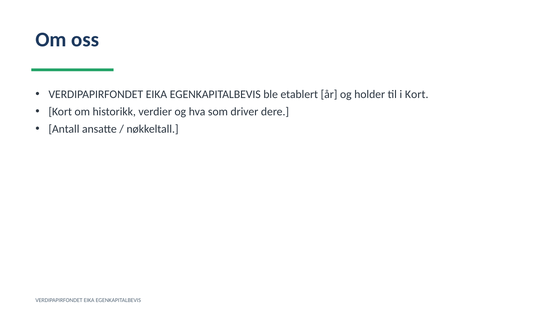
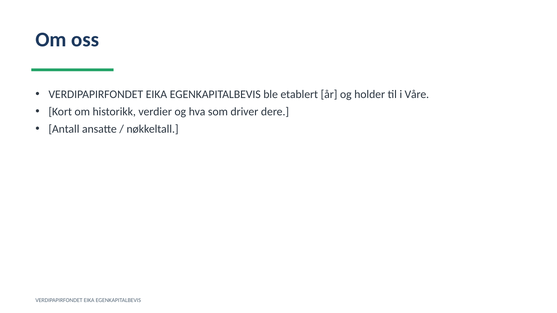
i Kort: Kort -> Våre
